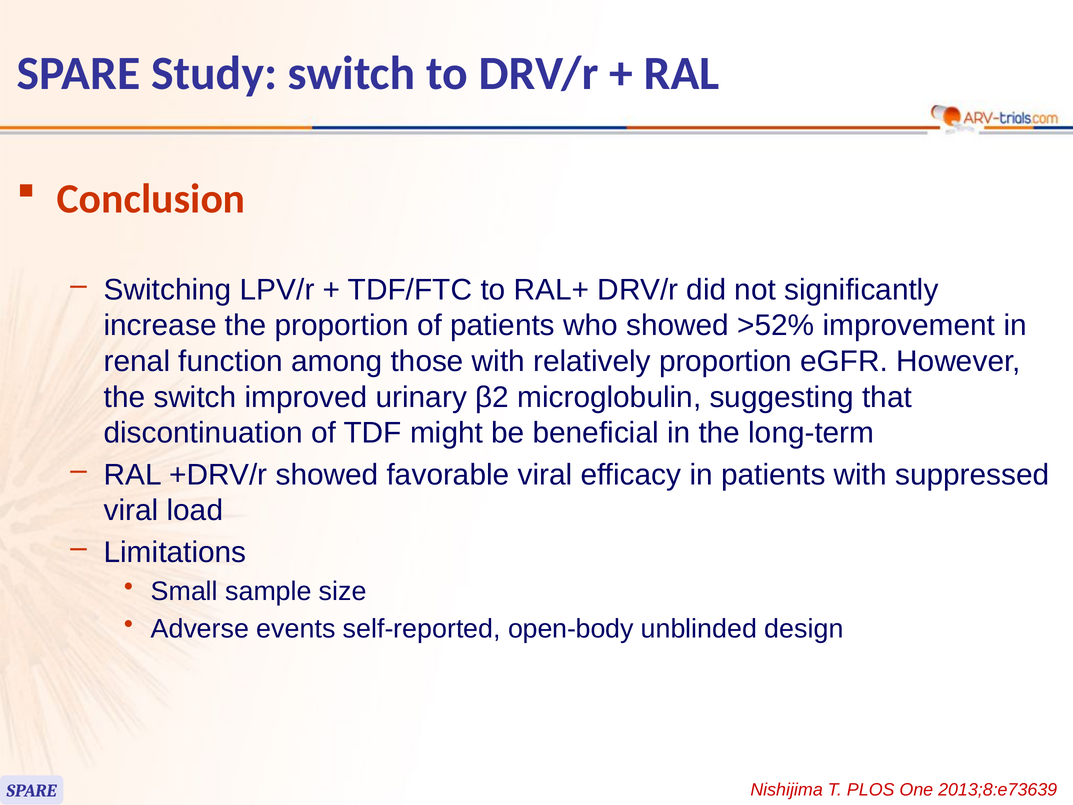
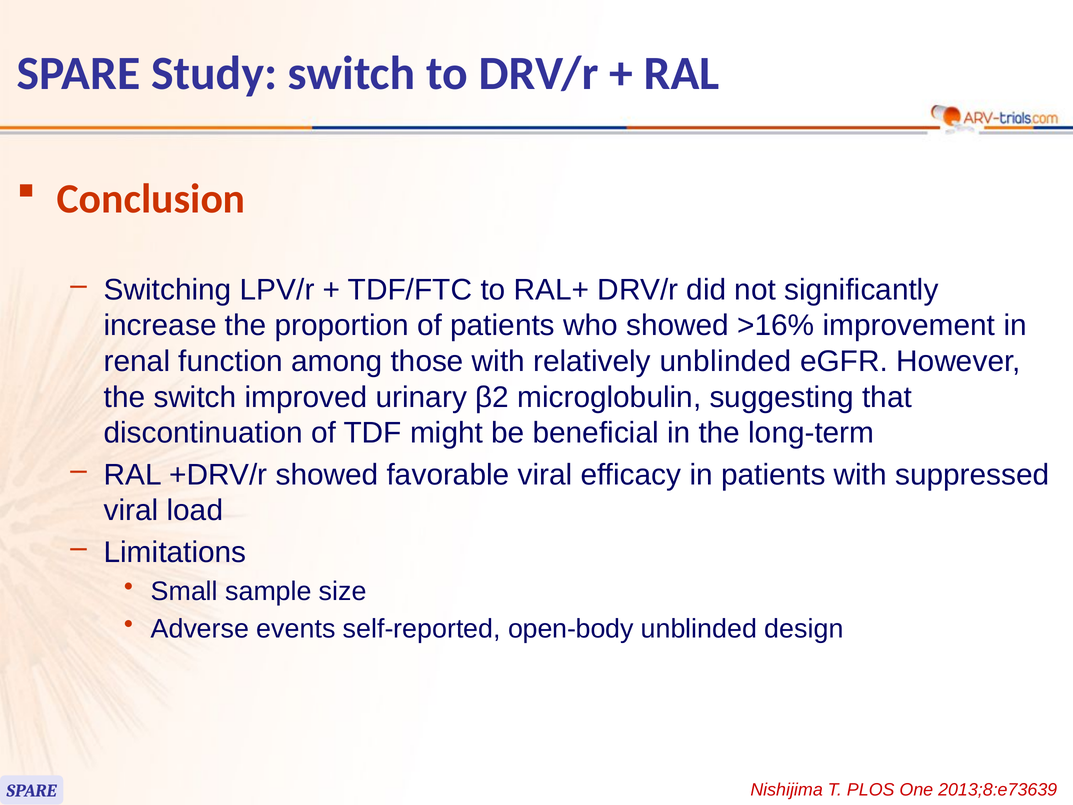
>52%: >52% -> >16%
relatively proportion: proportion -> unblinded
